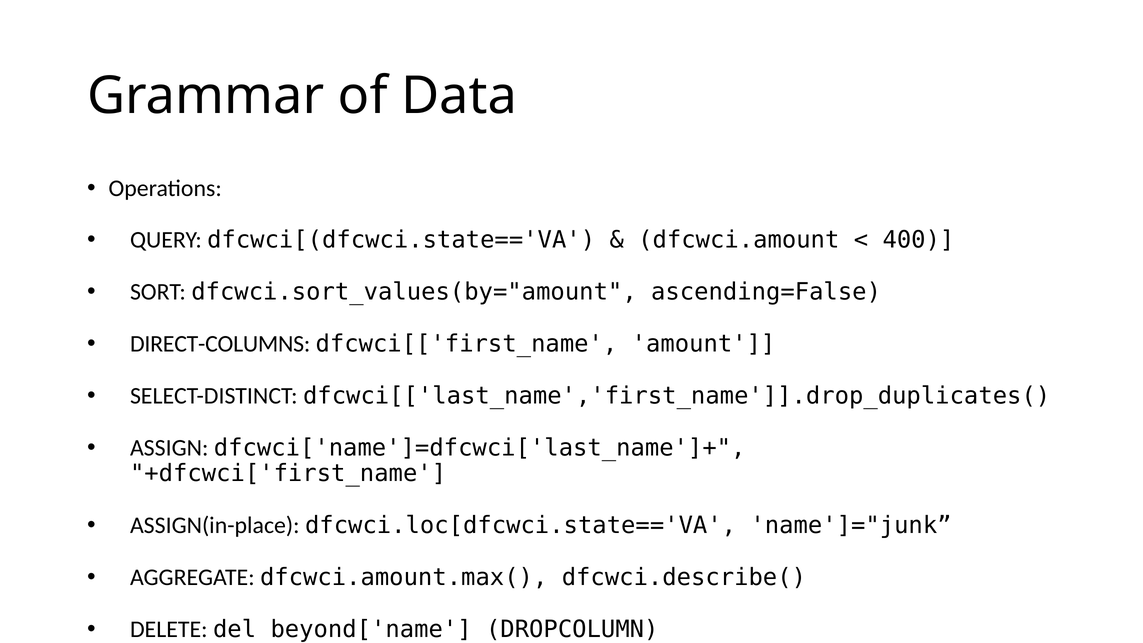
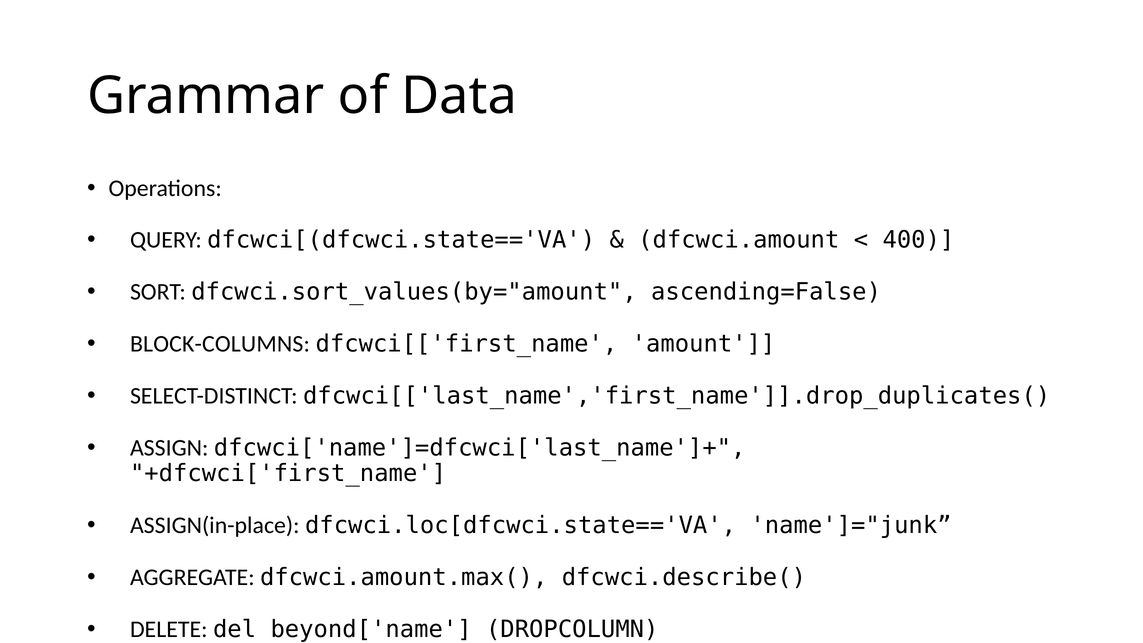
DIRECT-COLUMNS: DIRECT-COLUMNS -> BLOCK-COLUMNS
